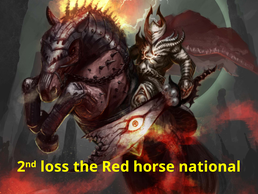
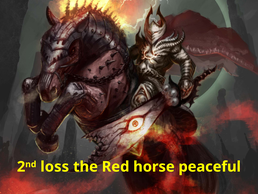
national: national -> peaceful
